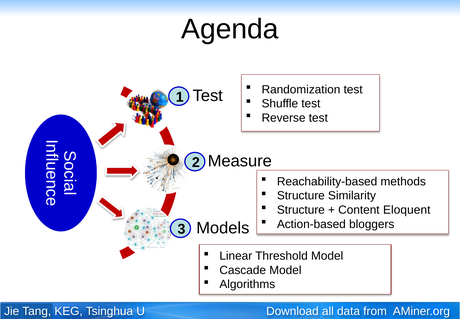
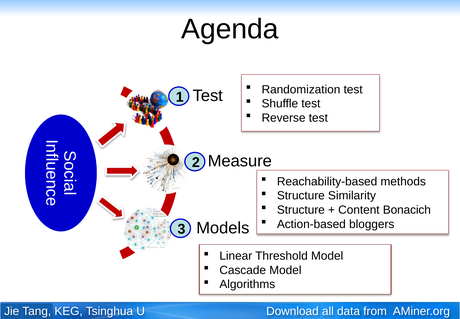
Eloquent: Eloquent -> Bonacich
